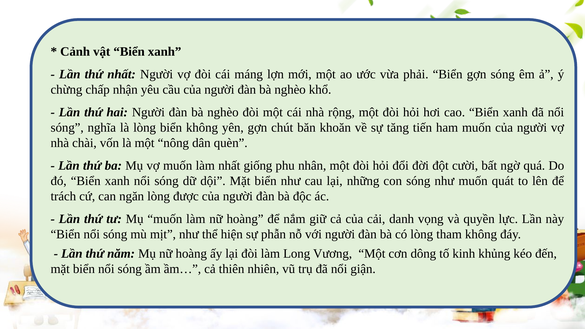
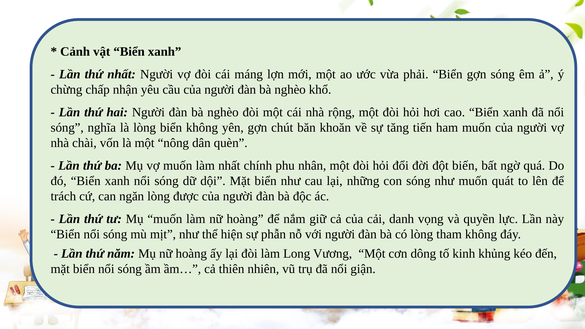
giống: giống -> chính
cười: cười -> biến
